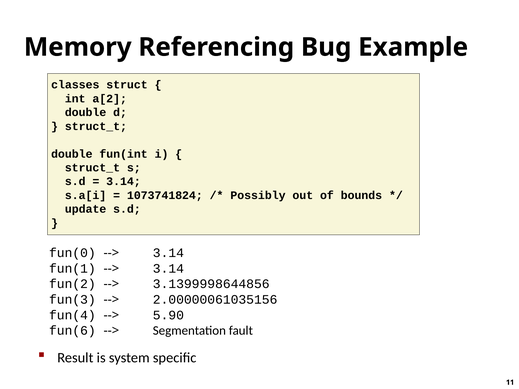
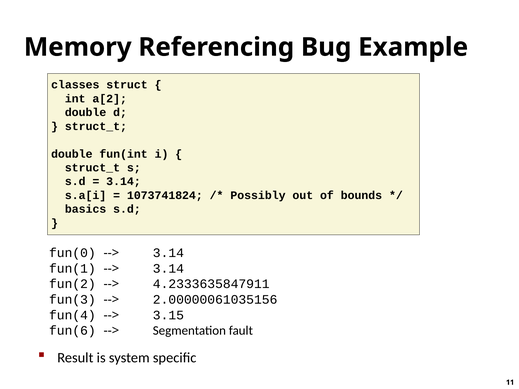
update: update -> basics
3.1399998644856: 3.1399998644856 -> 4.2333635847911
5.90: 5.90 -> 3.15
